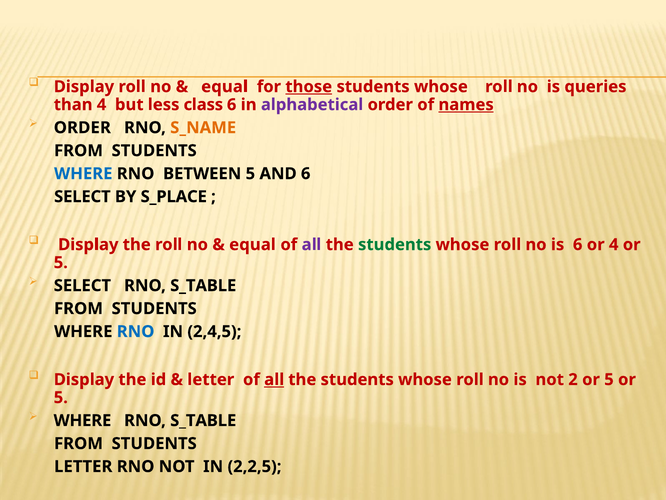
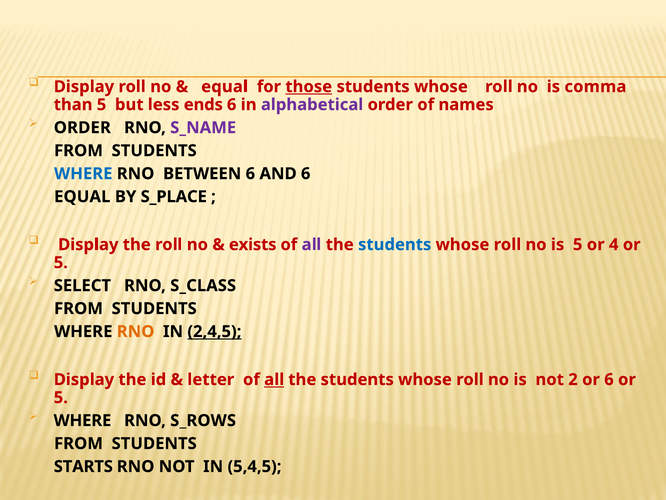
queries: queries -> comma
than 4: 4 -> 5
class: class -> ends
names underline: present -> none
S_NAME colour: orange -> purple
BETWEEN 5: 5 -> 6
SELECT at (82, 196): SELECT -> EQUAL
equal at (253, 244): equal -> exists
students at (395, 244) colour: green -> blue
is 6: 6 -> 5
SELECT RNO S_TABLE: S_TABLE -> S_CLASS
RNO at (136, 331) colour: blue -> orange
2,4,5 underline: none -> present
2 or 5: 5 -> 6
S_TABLE at (203, 420): S_TABLE -> S_ROWS
LETTER at (83, 466): LETTER -> STARTS
2,2,5: 2,2,5 -> 5,4,5
